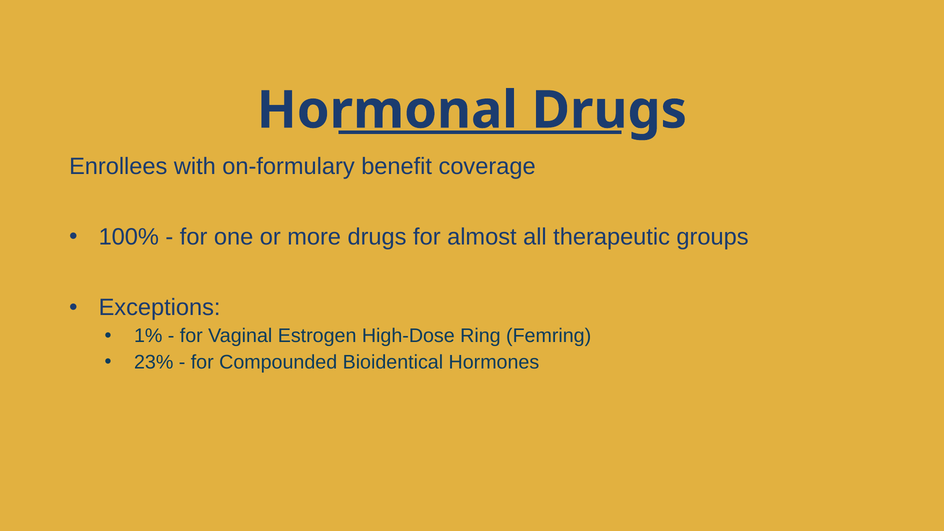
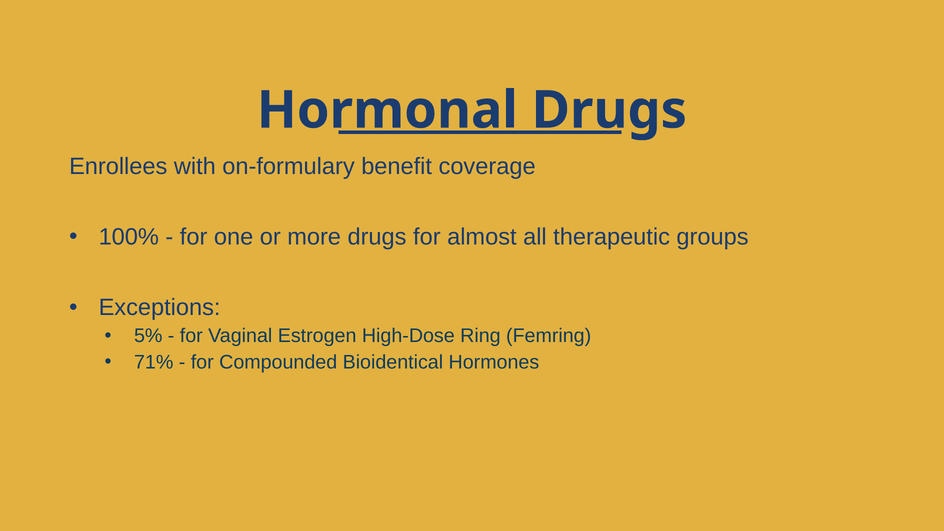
1%: 1% -> 5%
23%: 23% -> 71%
